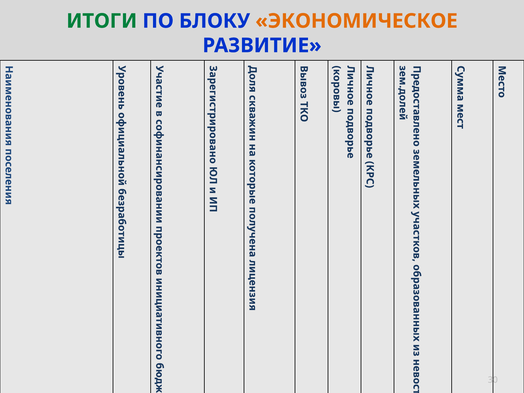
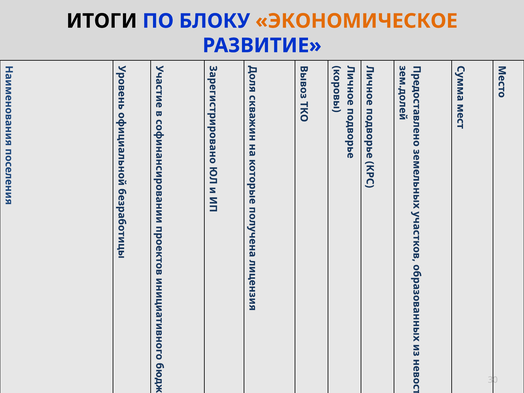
ИТОГИ colour: green -> black
